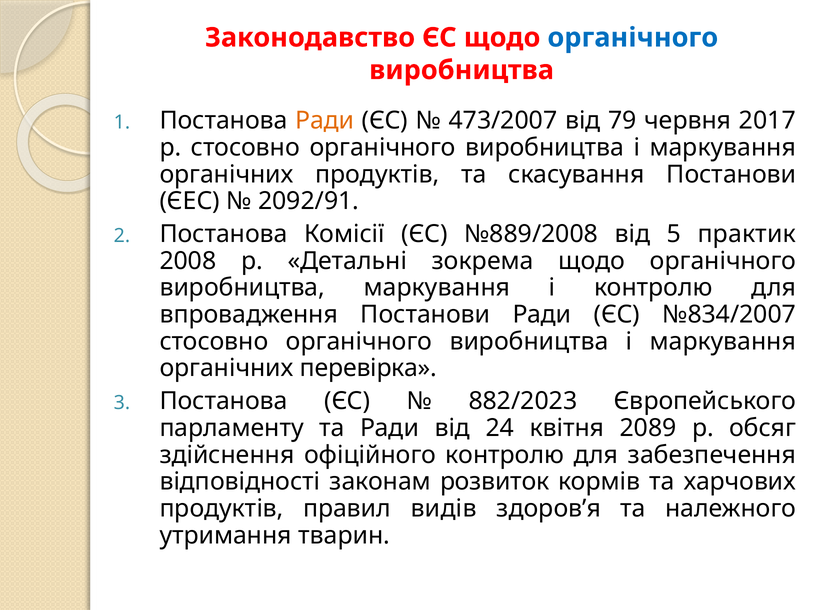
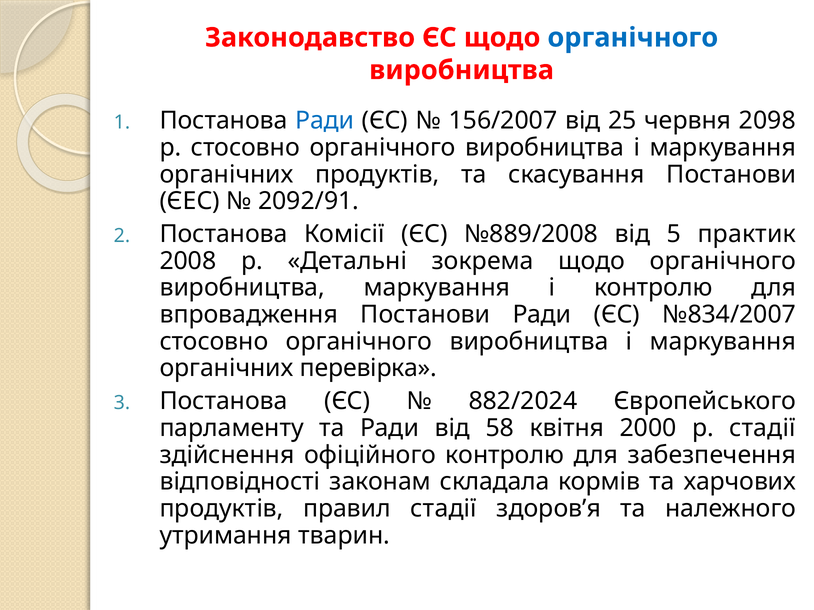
Ради at (325, 121) colour: orange -> blue
473/2007: 473/2007 -> 156/2007
79: 79 -> 25
2017: 2017 -> 2098
882/2023: 882/2023 -> 882/2024
24: 24 -> 58
2089: 2089 -> 2000
р обсяг: обсяг -> стадії
розвиток: розвиток -> складала
правил видів: видів -> стадії
